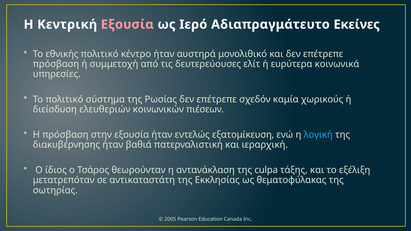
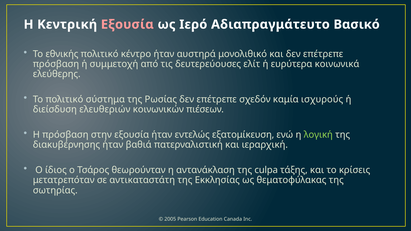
Εκείνες: Εκείνες -> Βασικό
υπηρεσίες: υπηρεσίες -> ελεύθερης
χωρικούς: χωρικούς -> ισχυρούς
λογική colour: light blue -> light green
εξέλιξη: εξέλιξη -> κρίσεις
